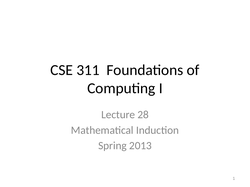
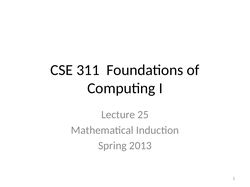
28: 28 -> 25
